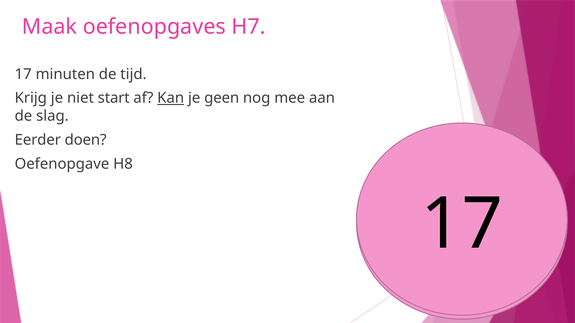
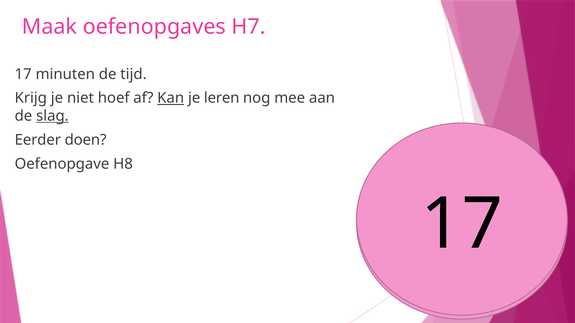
start: start -> hoef
geen: geen -> leren
slag underline: none -> present
